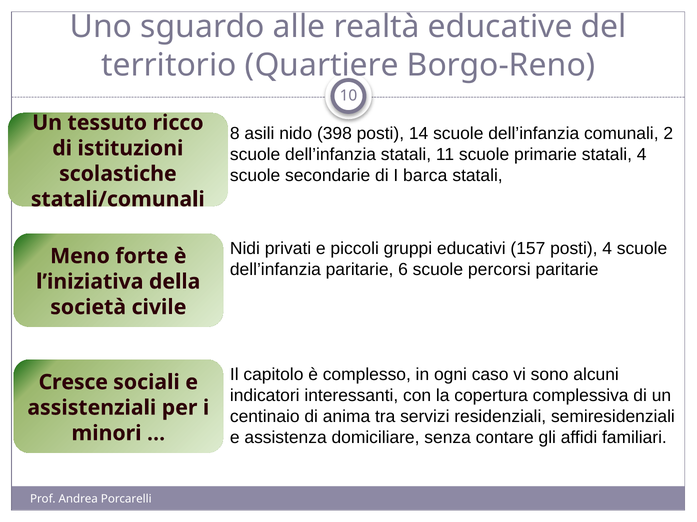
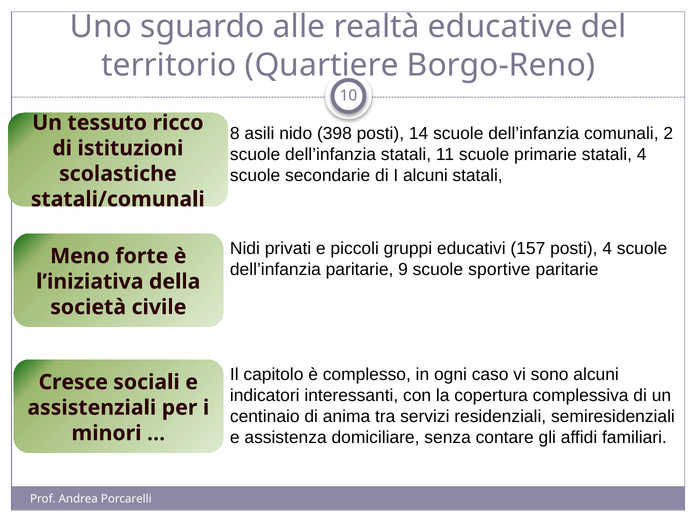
I barca: barca -> alcuni
6: 6 -> 9
percorsi: percorsi -> sportive
